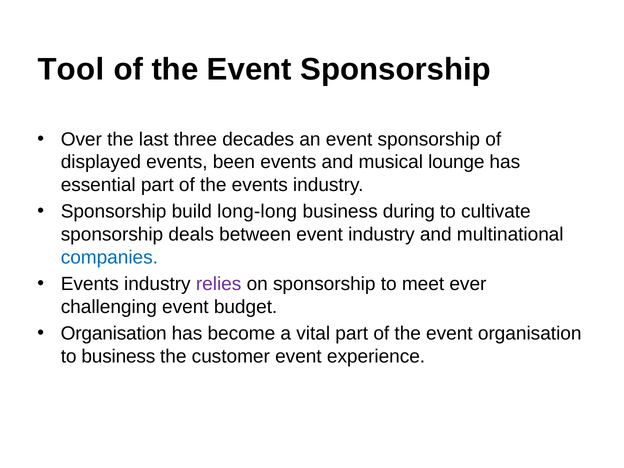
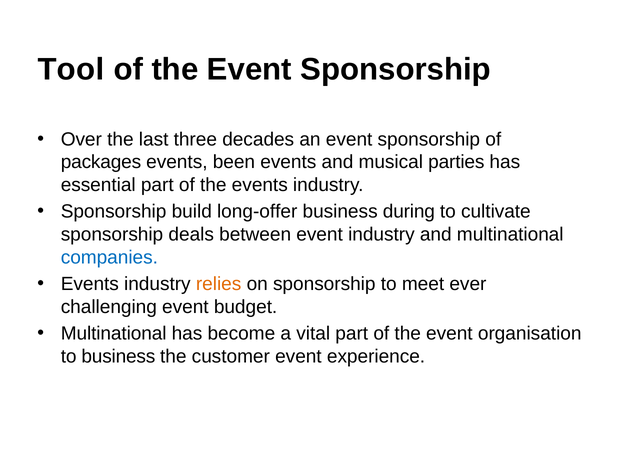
displayed: displayed -> packages
lounge: lounge -> parties
long-long: long-long -> long-offer
relies colour: purple -> orange
Organisation at (114, 333): Organisation -> Multinational
